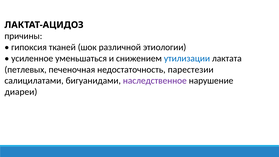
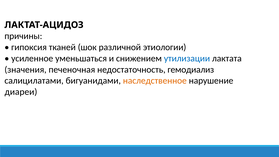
петлевых: петлевых -> значения
парестезии: парестезии -> гемодиализ
наследственное colour: purple -> orange
